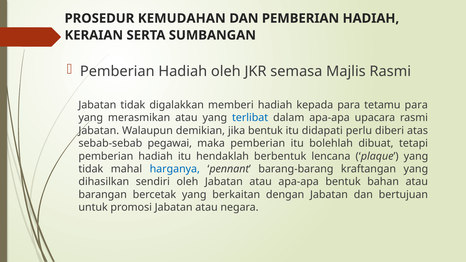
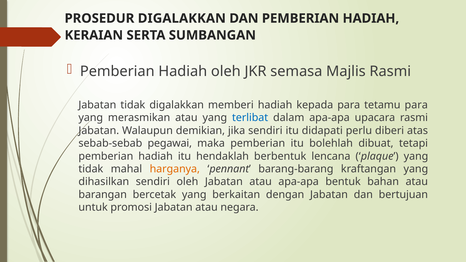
PROSEDUR KEMUDAHAN: KEMUDAHAN -> DIGALAKKAN
jika bentuk: bentuk -> sendiri
harganya colour: blue -> orange
